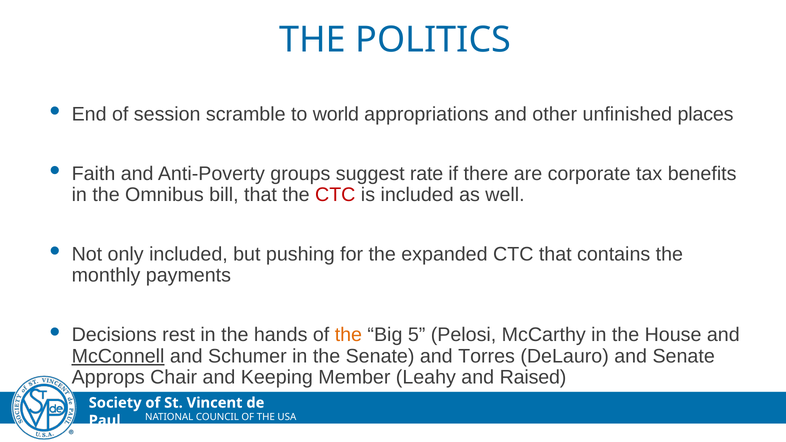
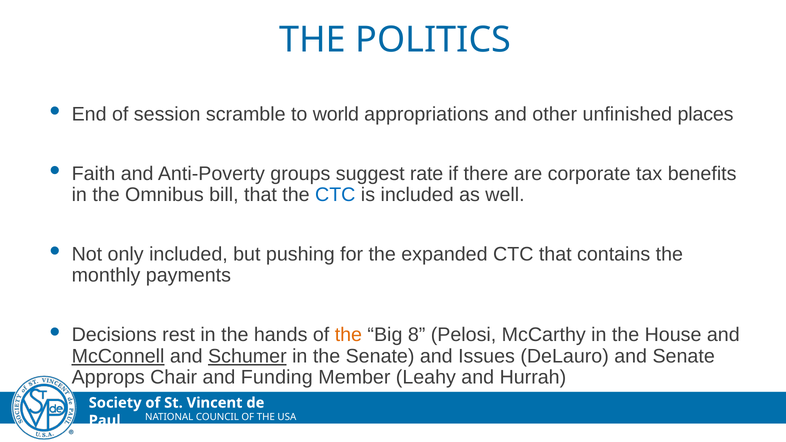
CTC at (335, 195) colour: red -> blue
5: 5 -> 8
Schumer underline: none -> present
Torres: Torres -> Issues
Keeping: Keeping -> Funding
Raised: Raised -> Hurrah
